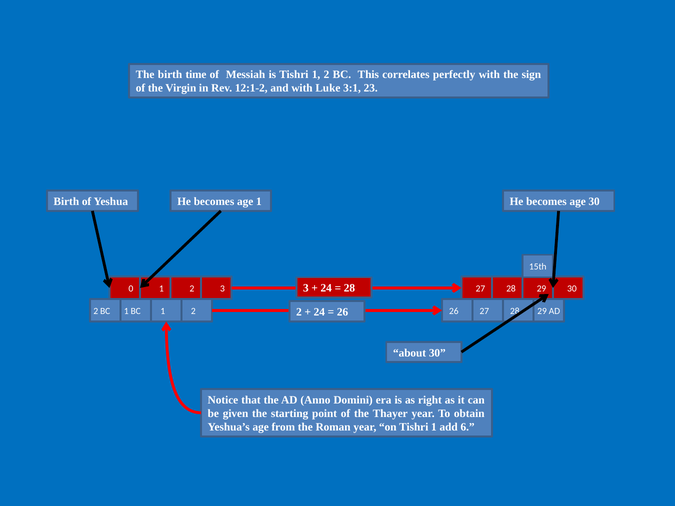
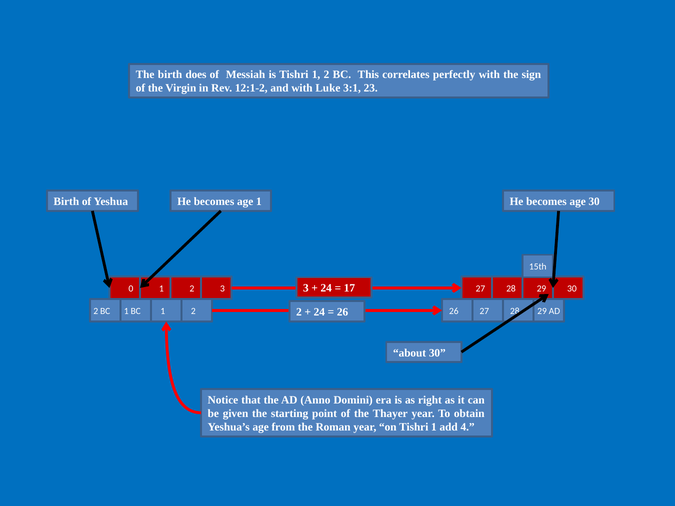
time: time -> does
28 at (349, 288): 28 -> 17
6: 6 -> 4
